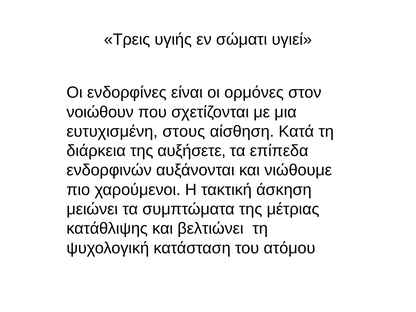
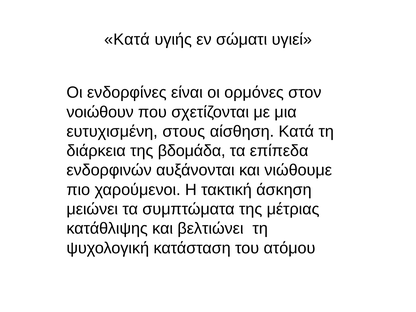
Τρεις at (127, 40): Τρεις -> Κατά
αυξήσετε: αυξήσετε -> βδομάδα
